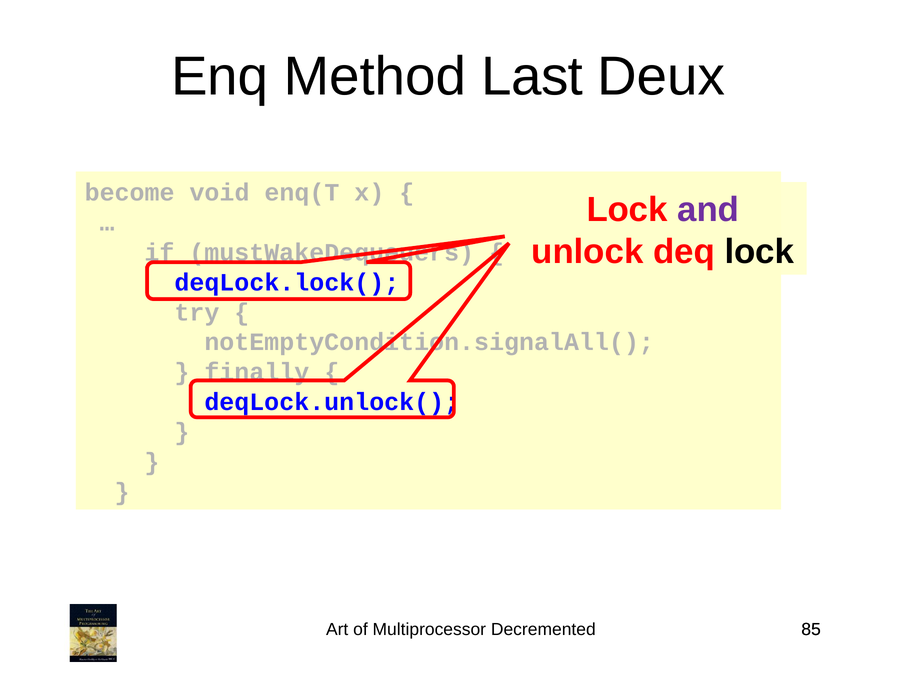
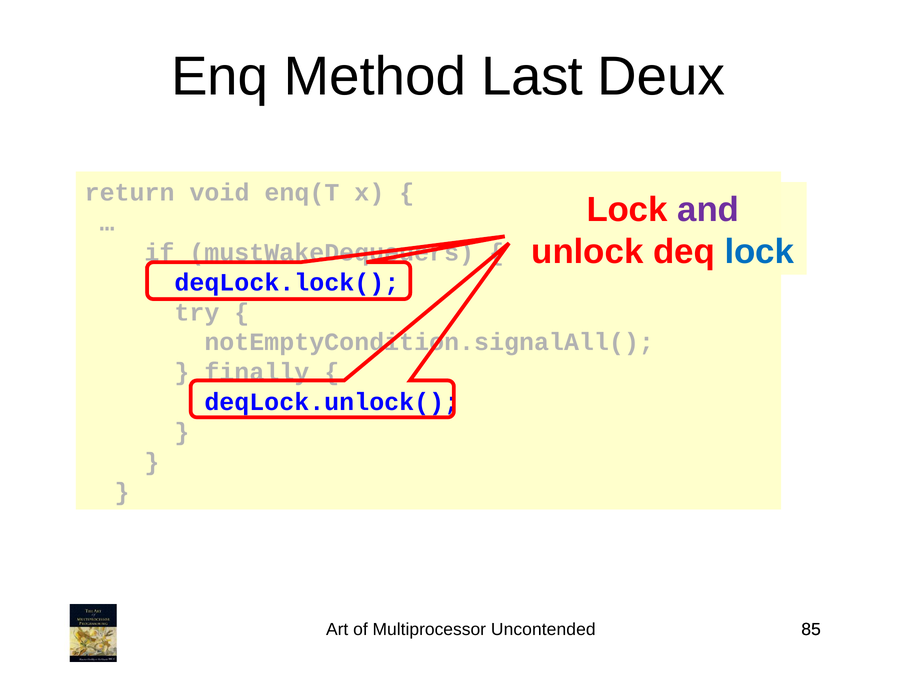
become: become -> return
lock at (759, 252) colour: black -> blue
Decremented: Decremented -> Uncontended
